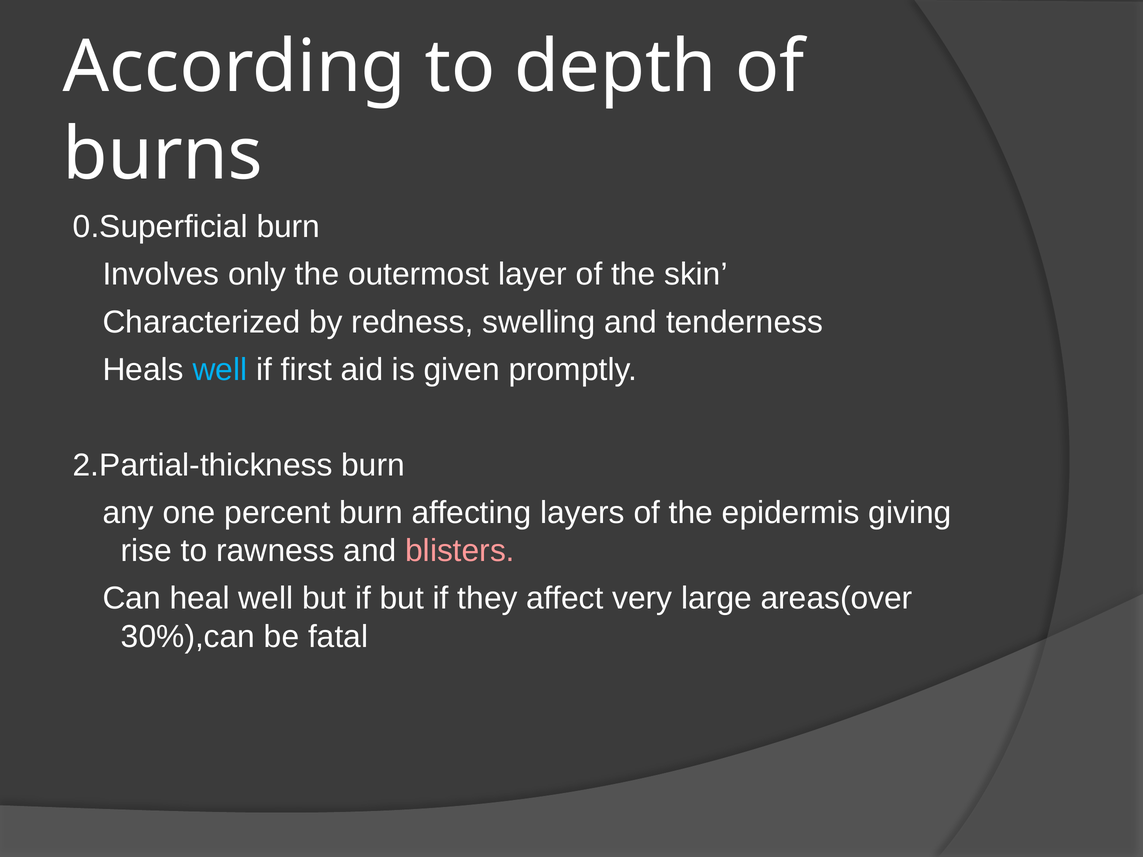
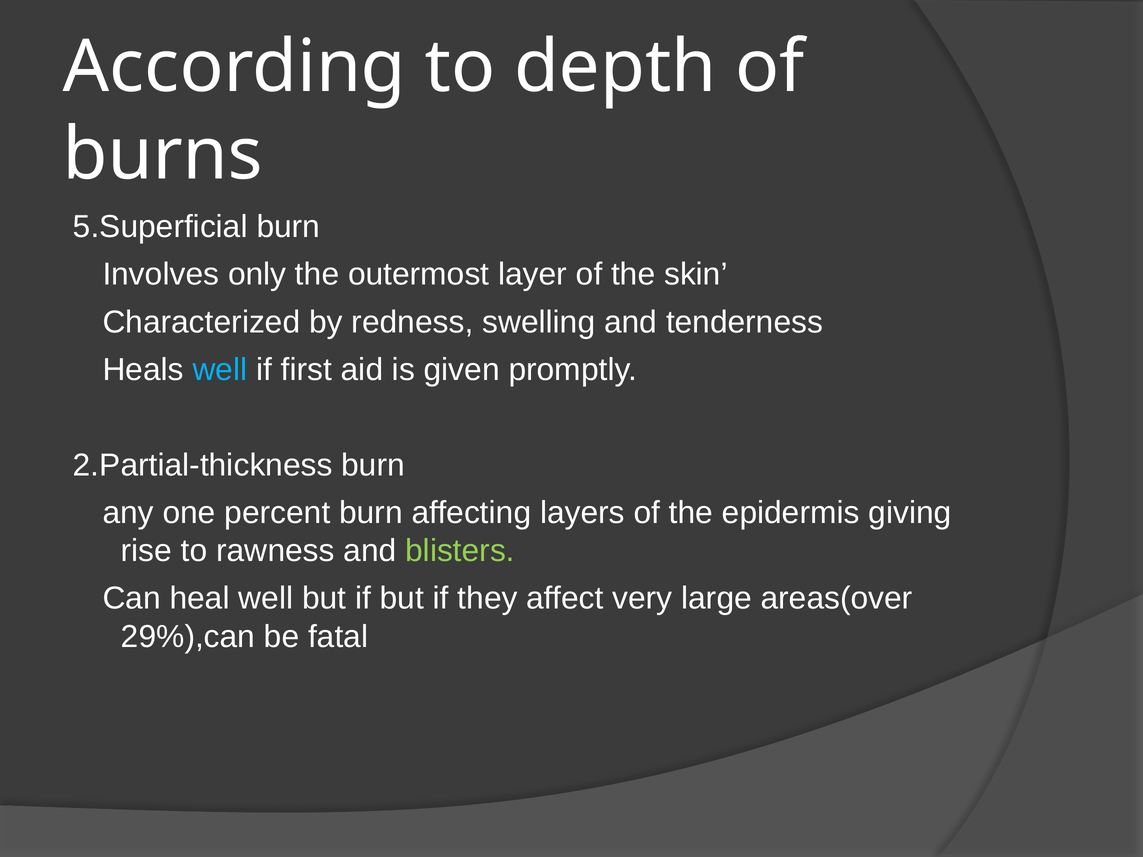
0.Superficial: 0.Superficial -> 5.Superficial
blisters colour: pink -> light green
30%),can: 30%),can -> 29%),can
